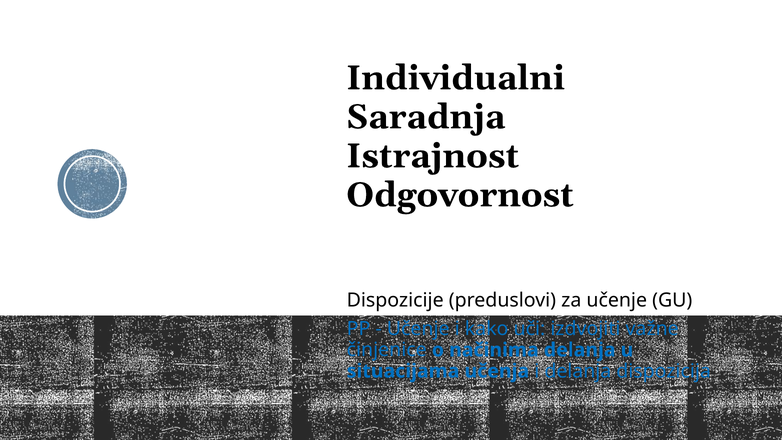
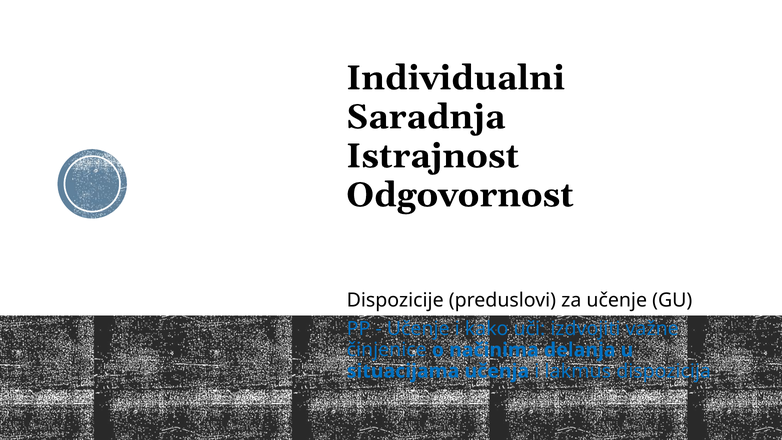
i delanja: delanja -> lakmus
